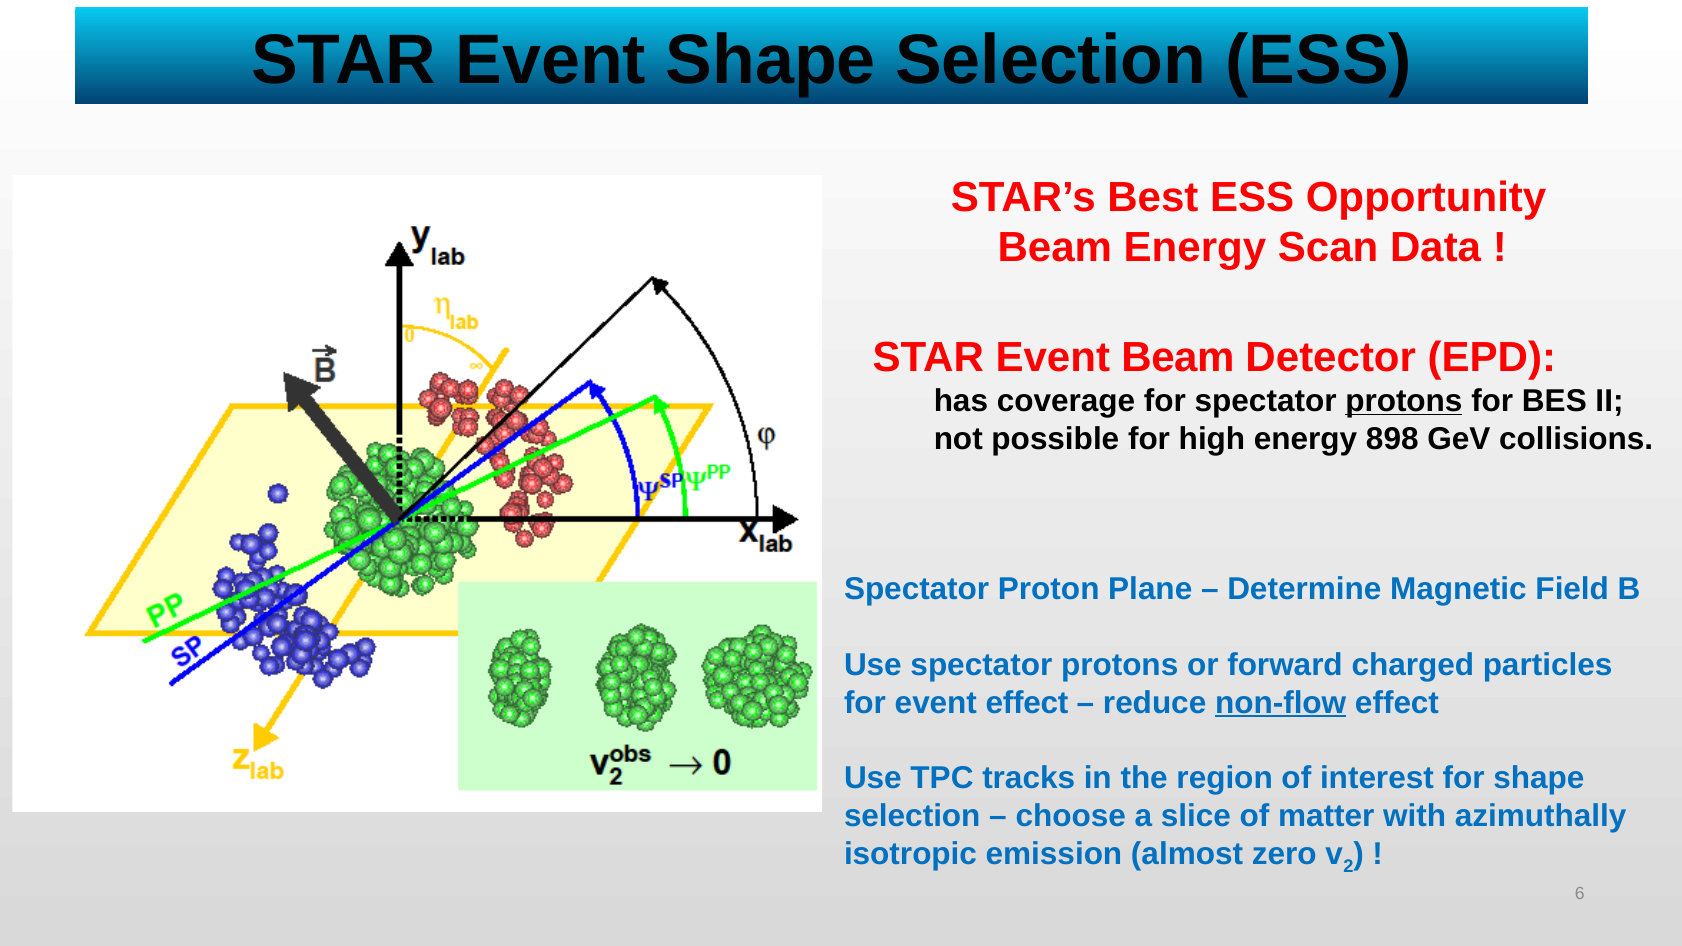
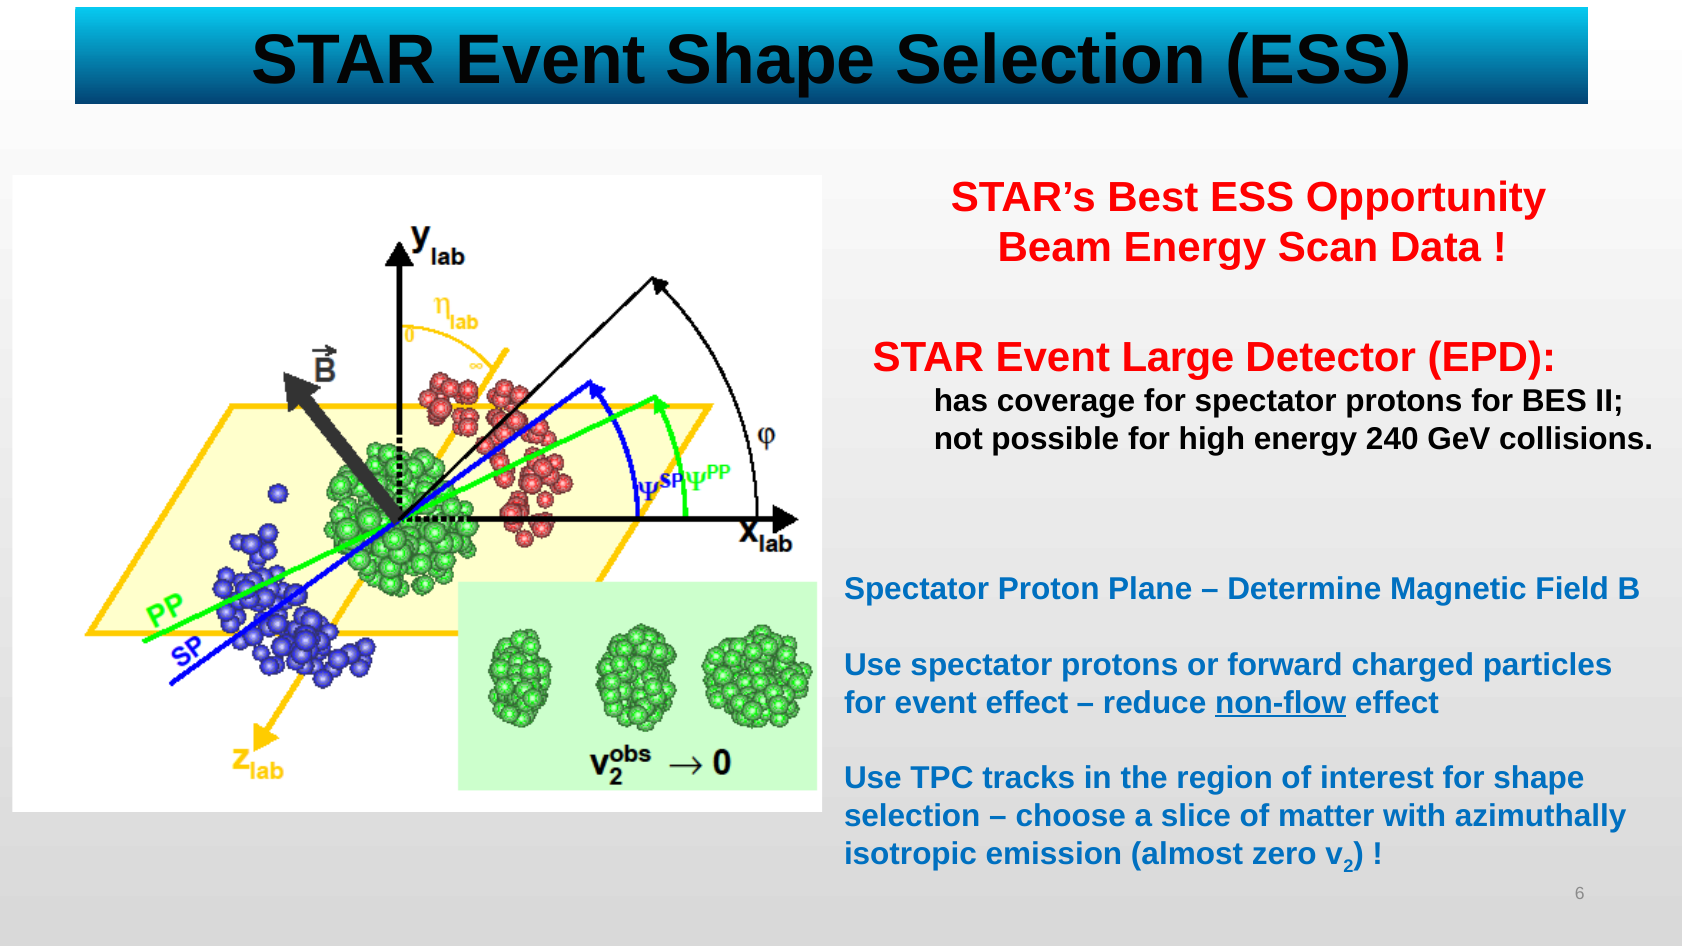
Event Beam: Beam -> Large
protons at (1404, 401) underline: present -> none
898: 898 -> 240
